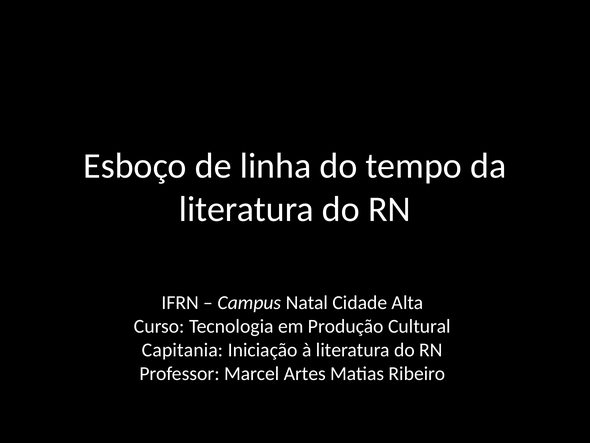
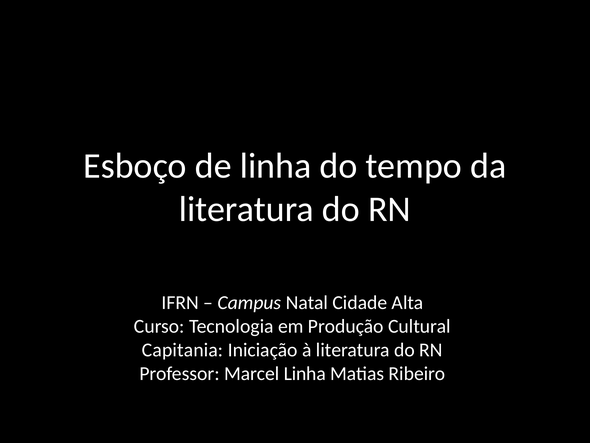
Marcel Artes: Artes -> Linha
